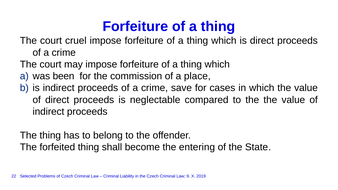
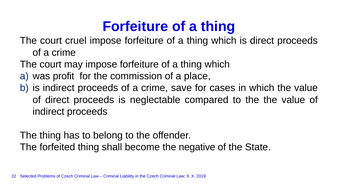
been: been -> profit
entering: entering -> negative
